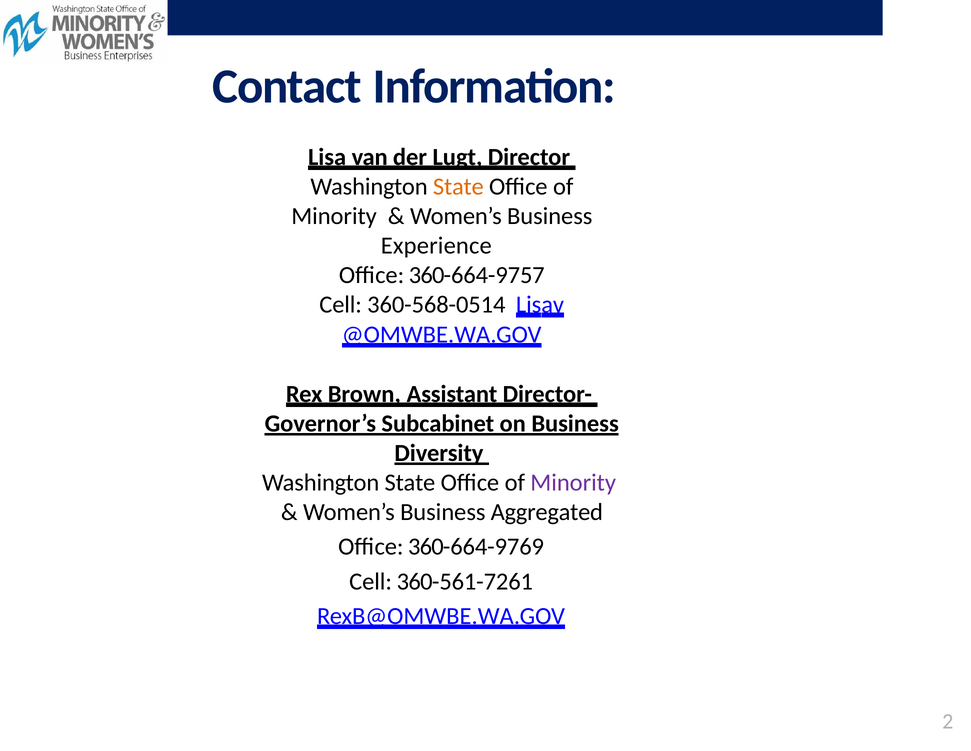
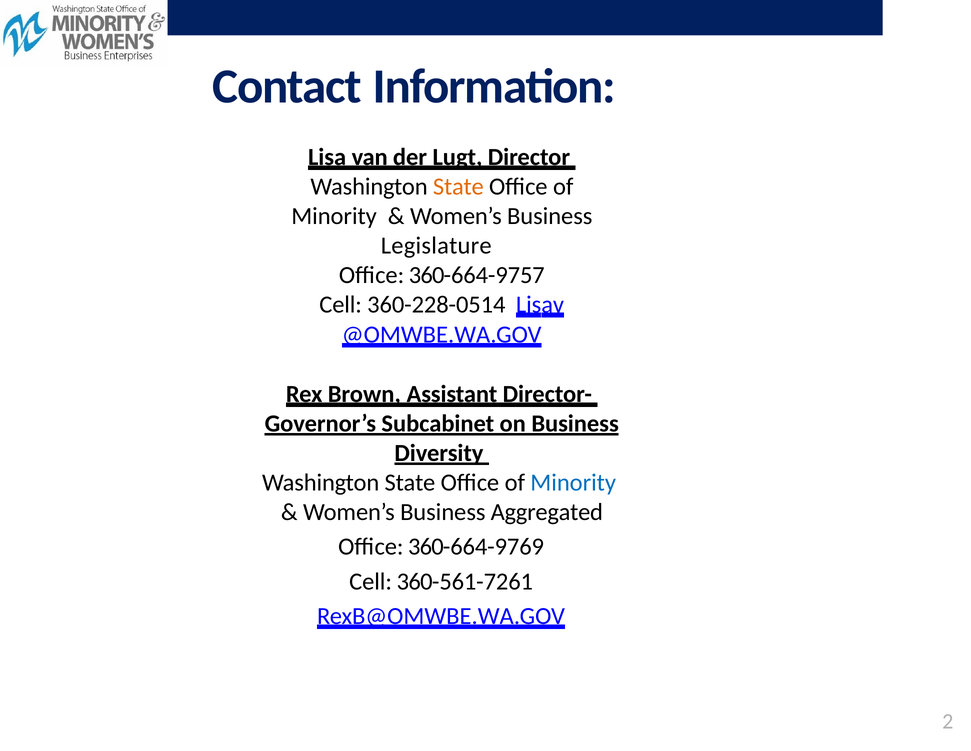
Experience: Experience -> Legislature
360-568-0514: 360-568-0514 -> 360-228-0514
Minority at (573, 482) colour: purple -> blue
